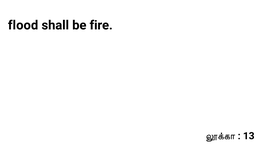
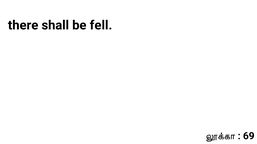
flood: flood -> there
fire: fire -> fell
13: 13 -> 69
